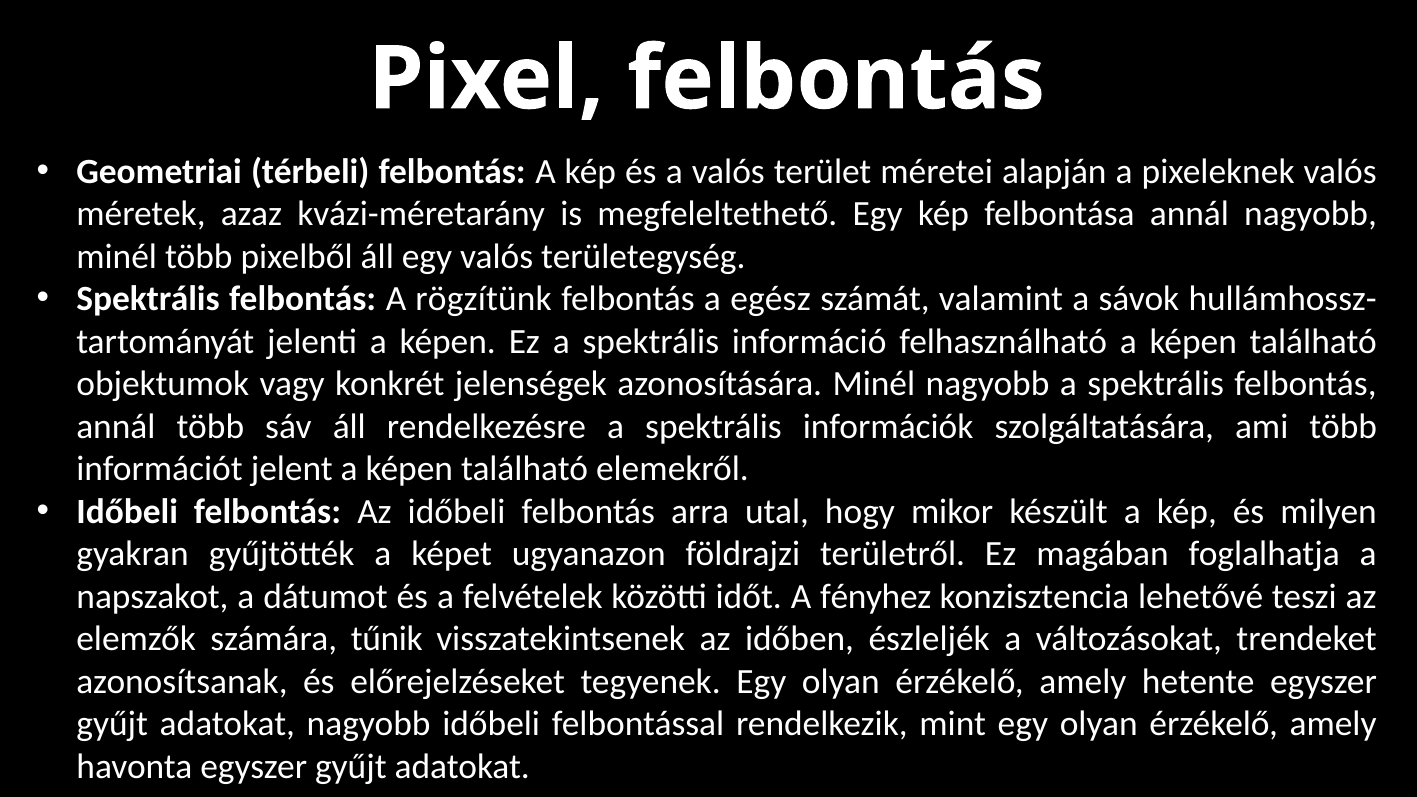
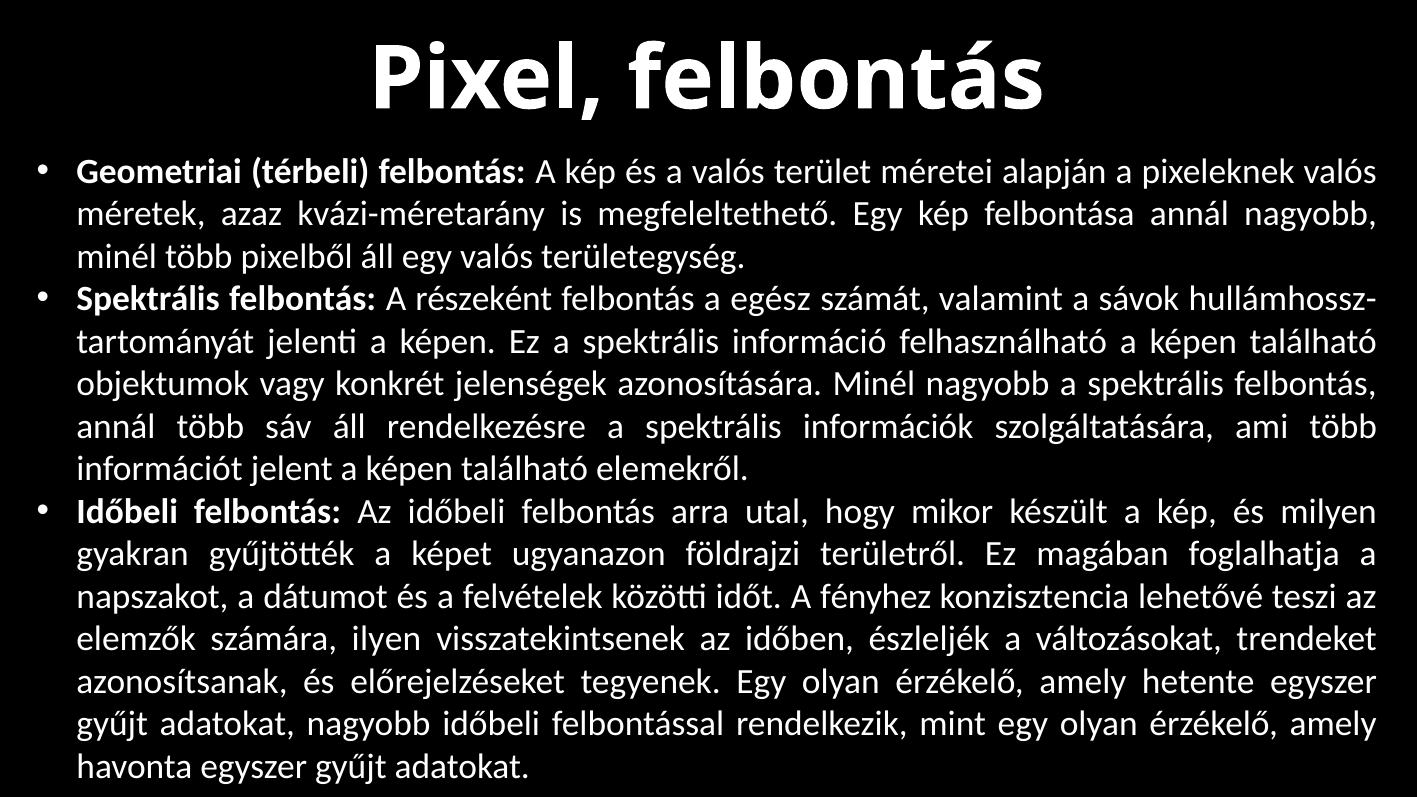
rögzítünk: rögzítünk -> részeként
tűnik: tűnik -> ilyen
